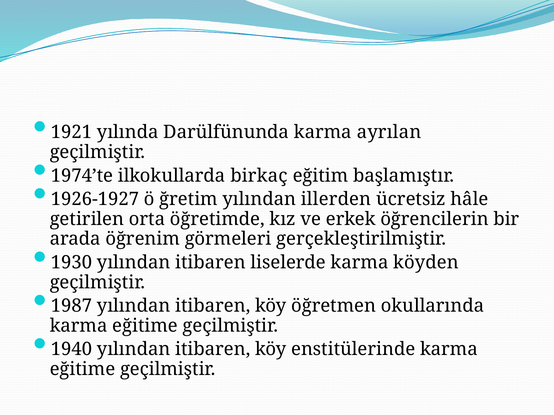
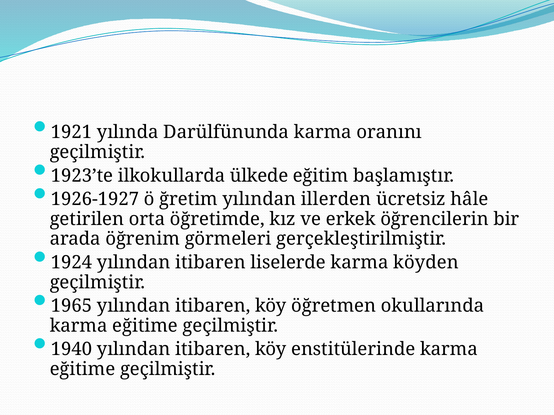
ayrılan: ayrılan -> oranını
1974’te: 1974’te -> 1923’te
birkaç: birkaç -> ülkede
1930: 1930 -> 1924
1987: 1987 -> 1965
